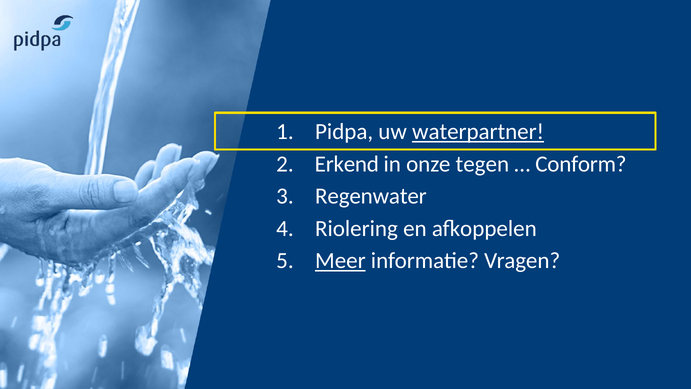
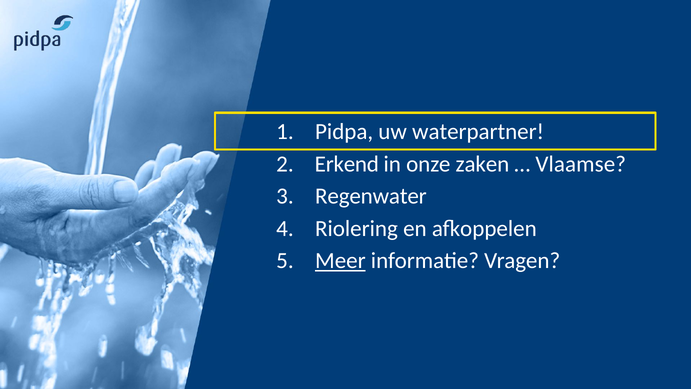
waterpartner underline: present -> none
tegen: tegen -> zaken
Conform: Conform -> Vlaamse
